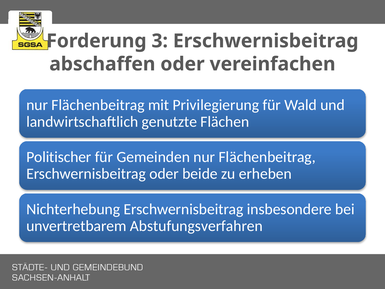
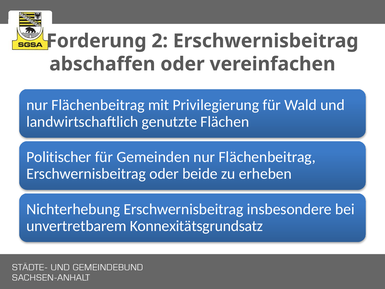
3: 3 -> 2
Abstufungsverfahren: Abstufungsverfahren -> Konnexitätsgrundsatz
